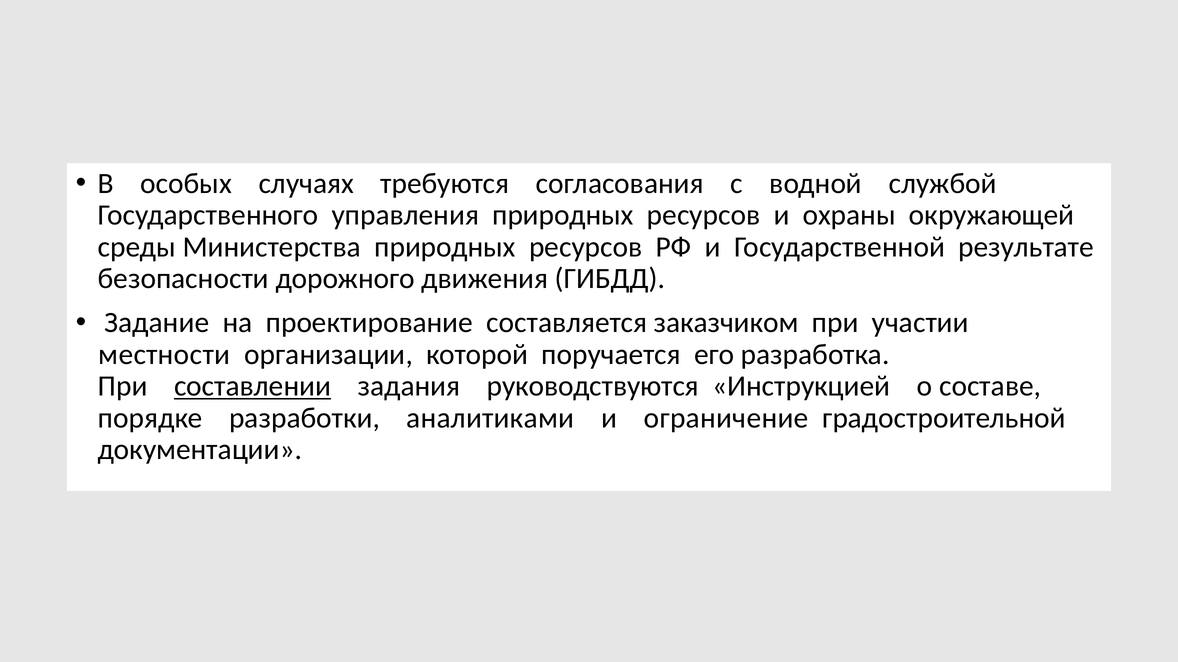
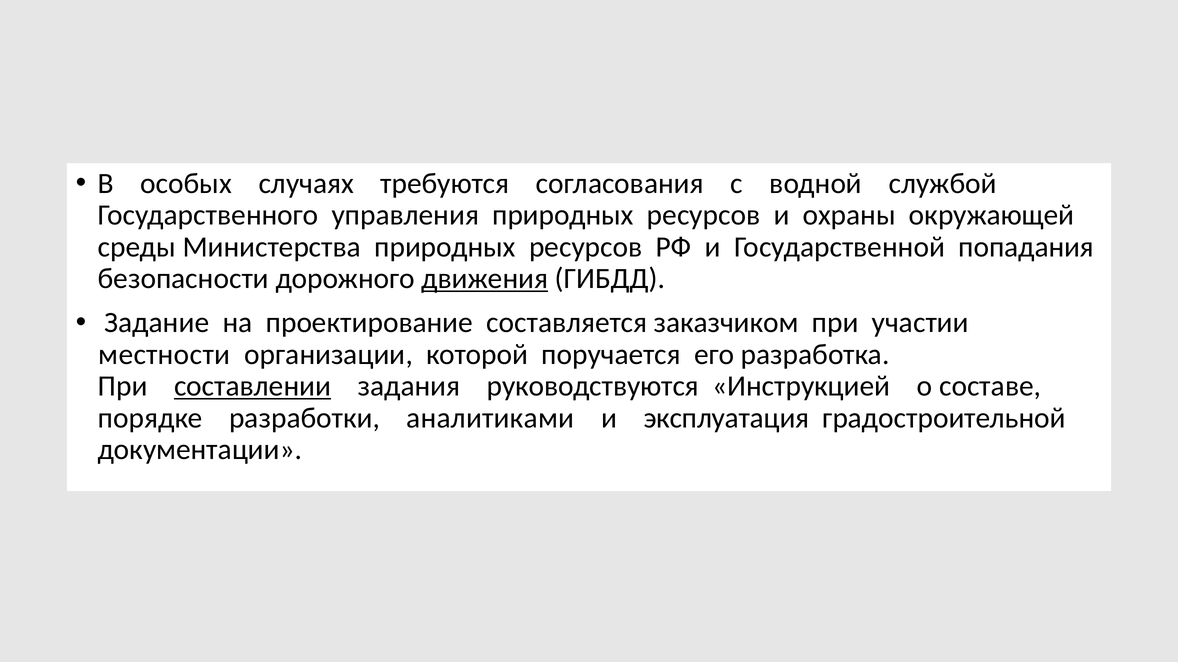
результате: результате -> попадания
движения underline: none -> present
ограничение: ограничение -> эксплуатация
